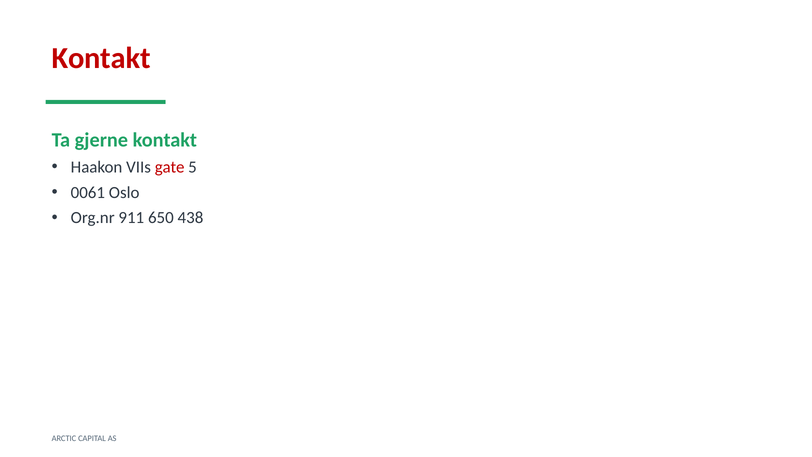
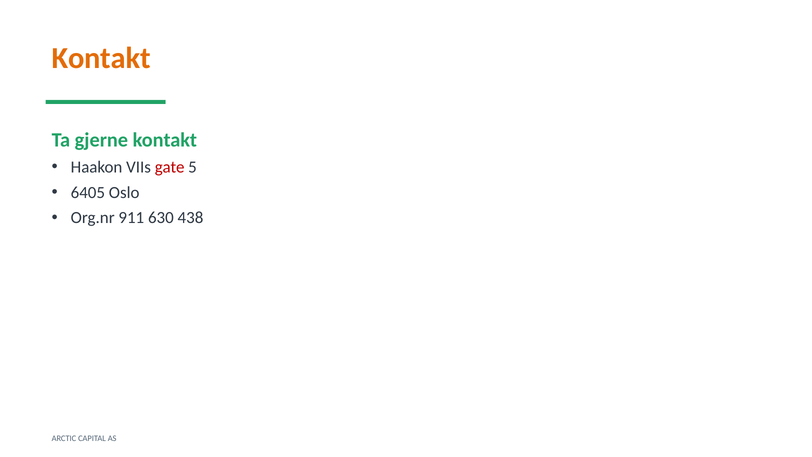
Kontakt at (101, 58) colour: red -> orange
0061: 0061 -> 6405
650: 650 -> 630
